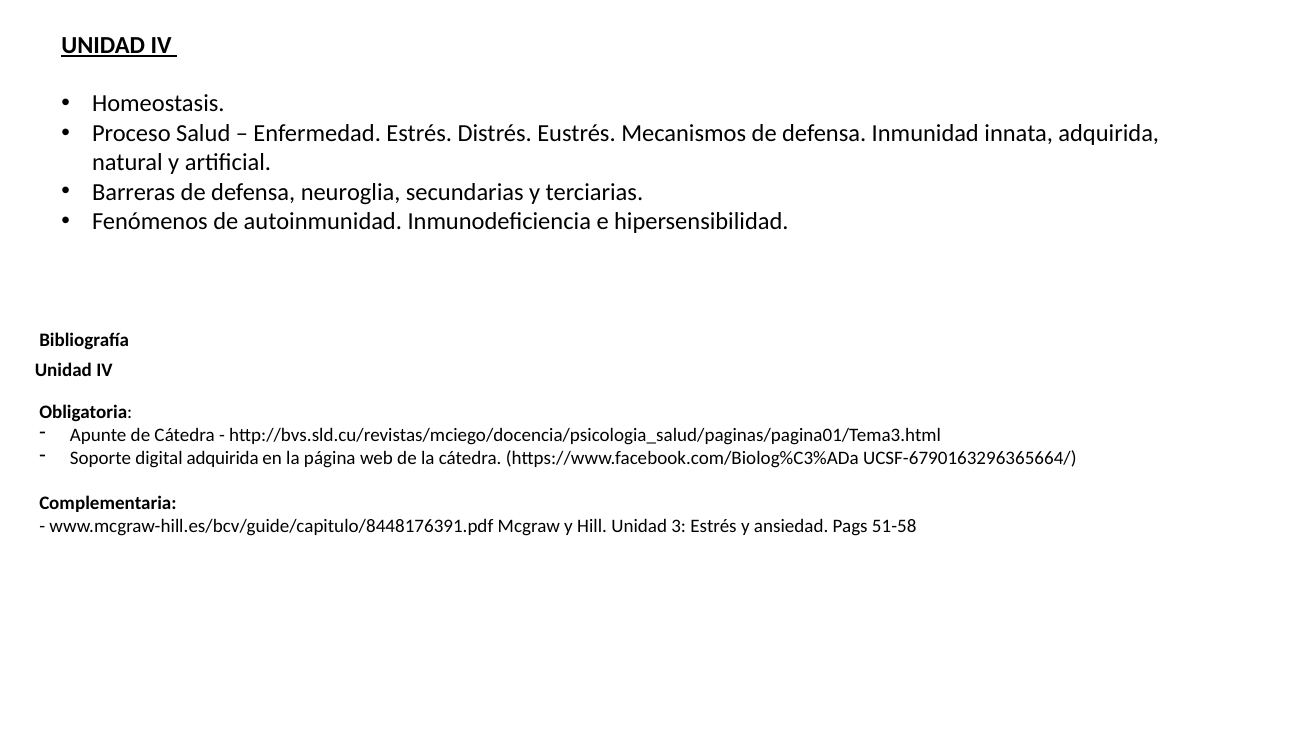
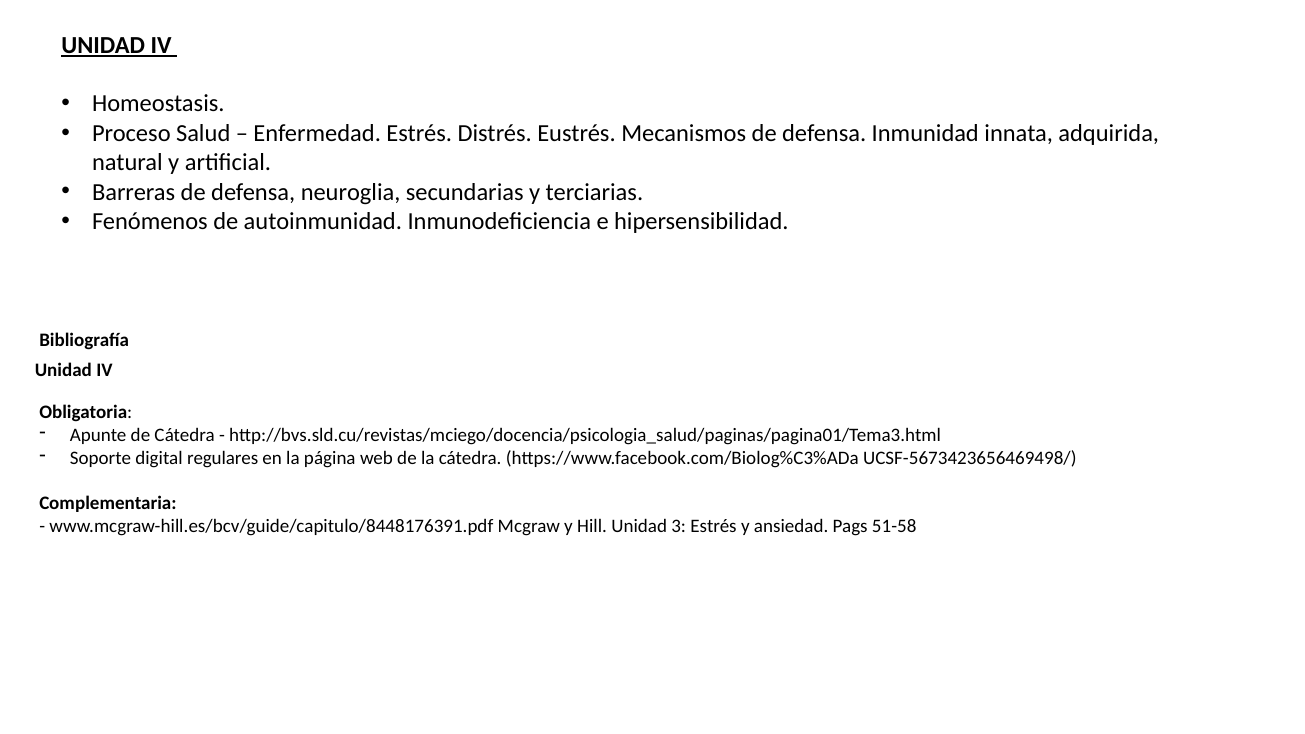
digital adquirida: adquirida -> regulares
UCSF-6790163296365664/: UCSF-6790163296365664/ -> UCSF-5673423656469498/
